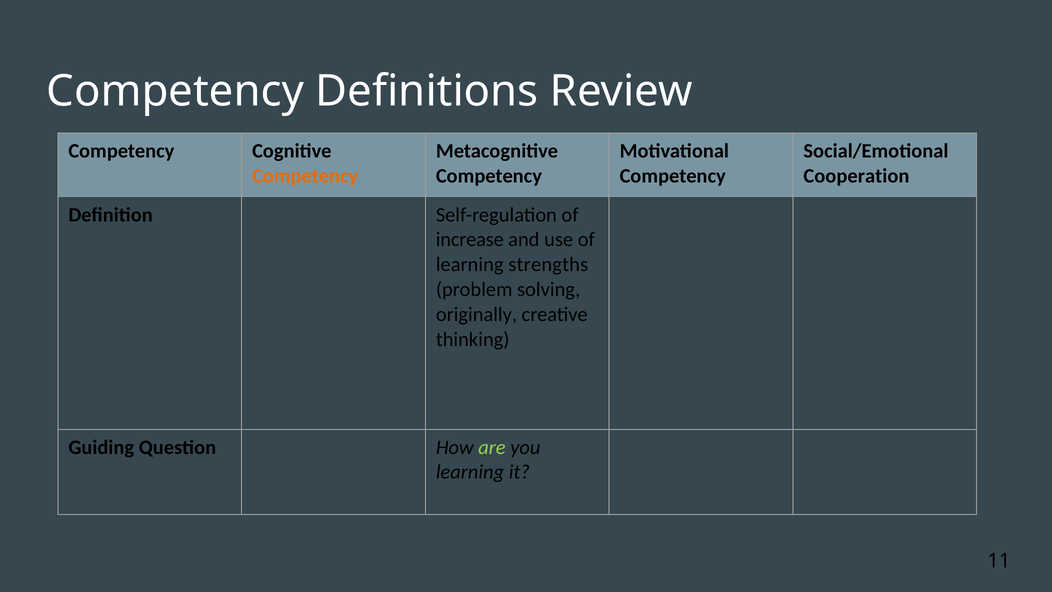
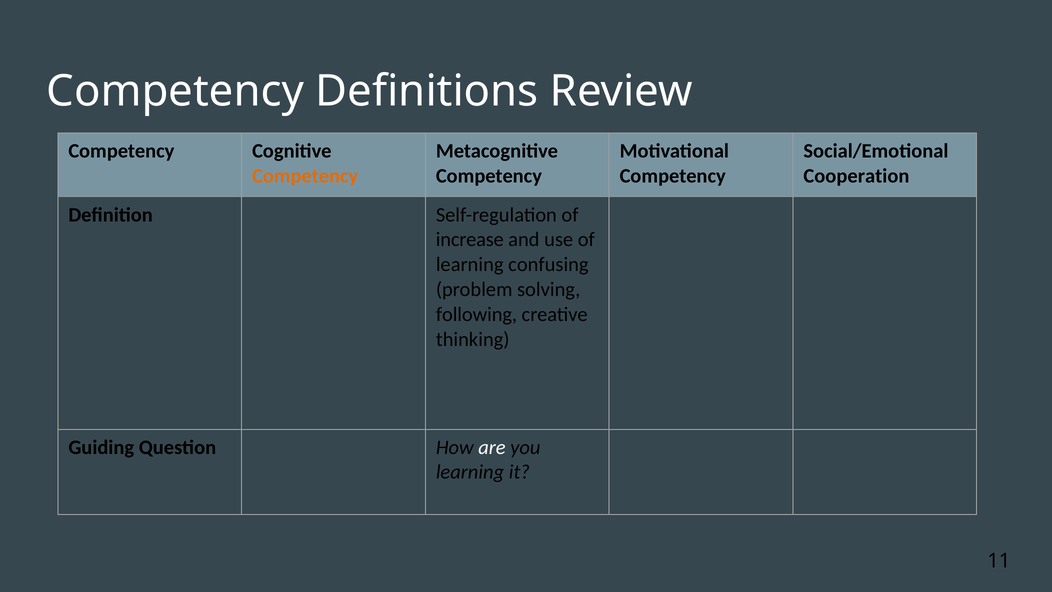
strengths: strengths -> confusing
originally: originally -> following
are colour: light green -> white
